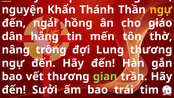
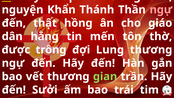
ngự at (161, 10) colour: yellow -> pink
ngài: ngài -> thật
nâng: nâng -> được
